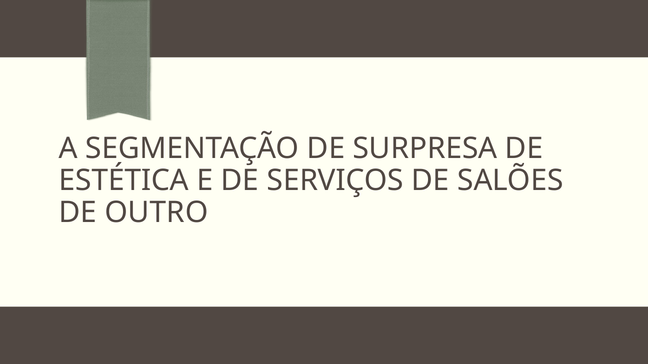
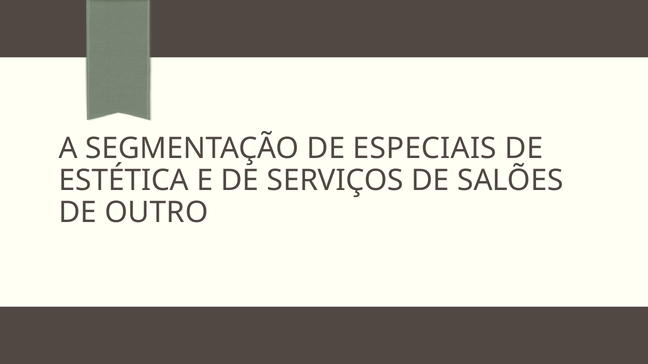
SURPRESA: SURPRESA -> ESPECIAIS
